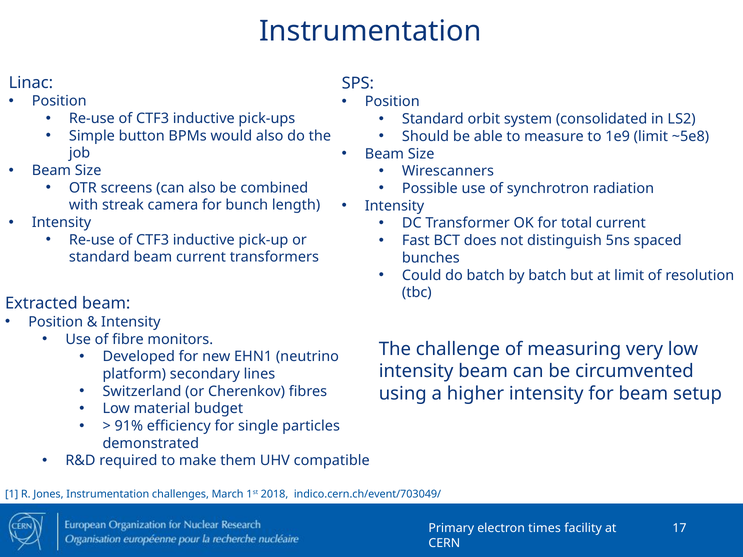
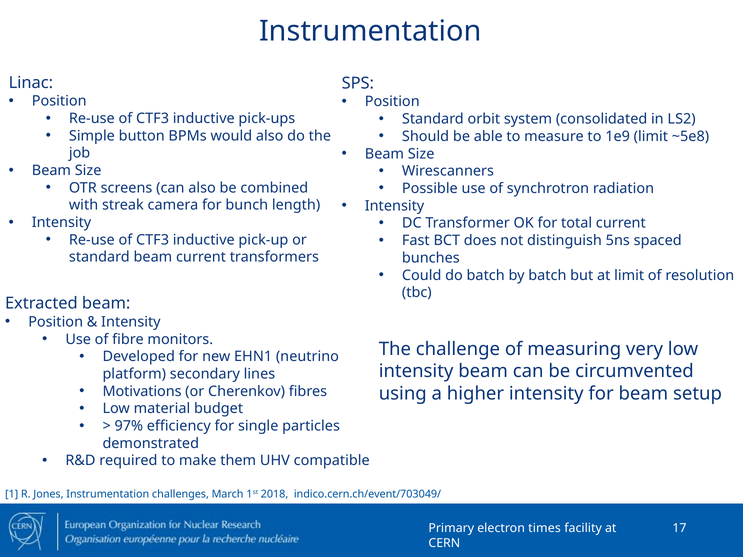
Switzerland: Switzerland -> Motivations
91%: 91% -> 97%
